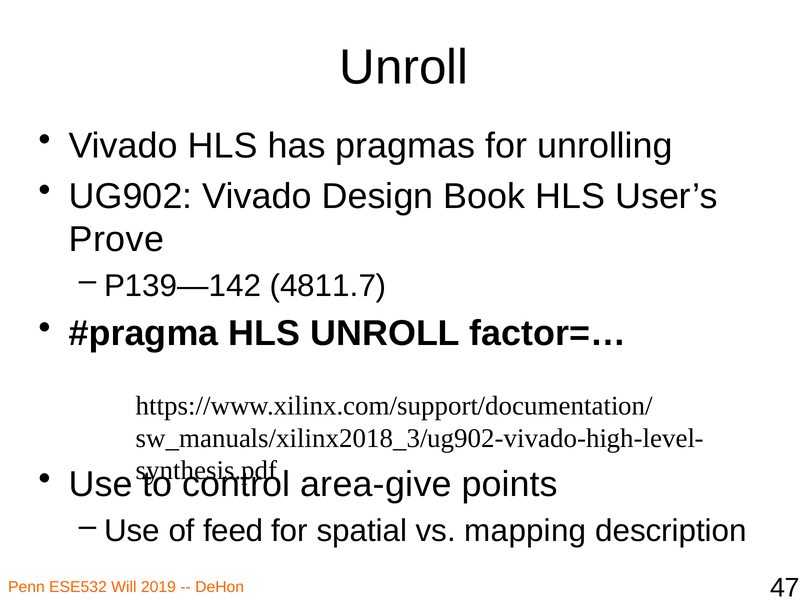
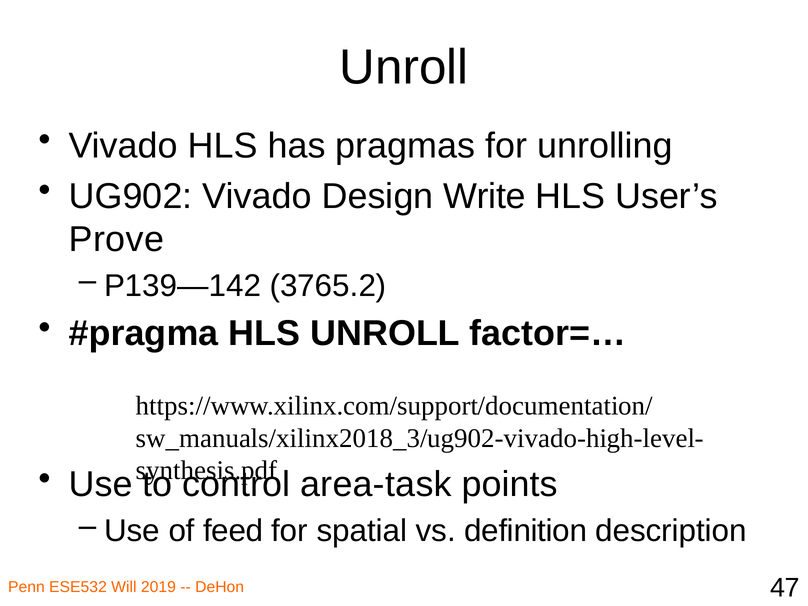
Book: Book -> Write
4811.7: 4811.7 -> 3765.2
area-give: area-give -> area-task
mapping: mapping -> definition
